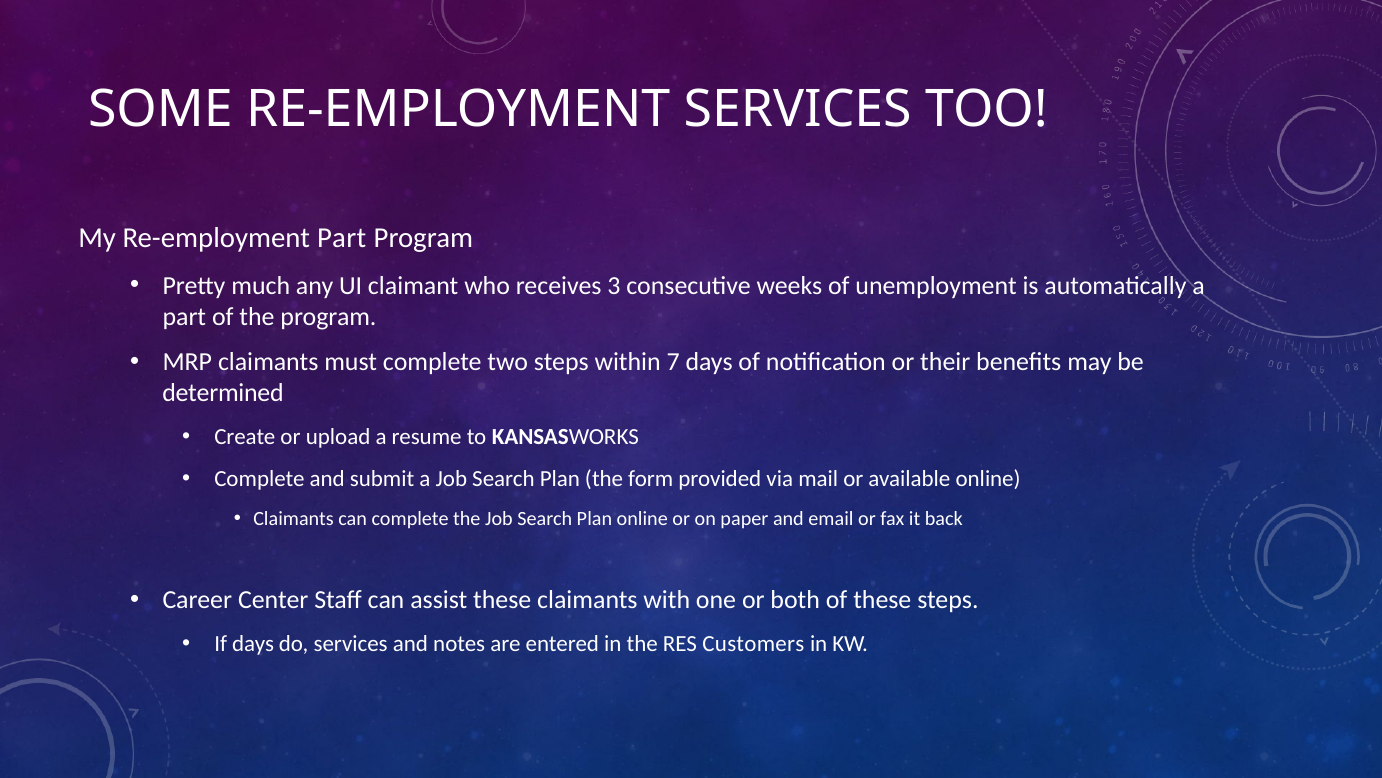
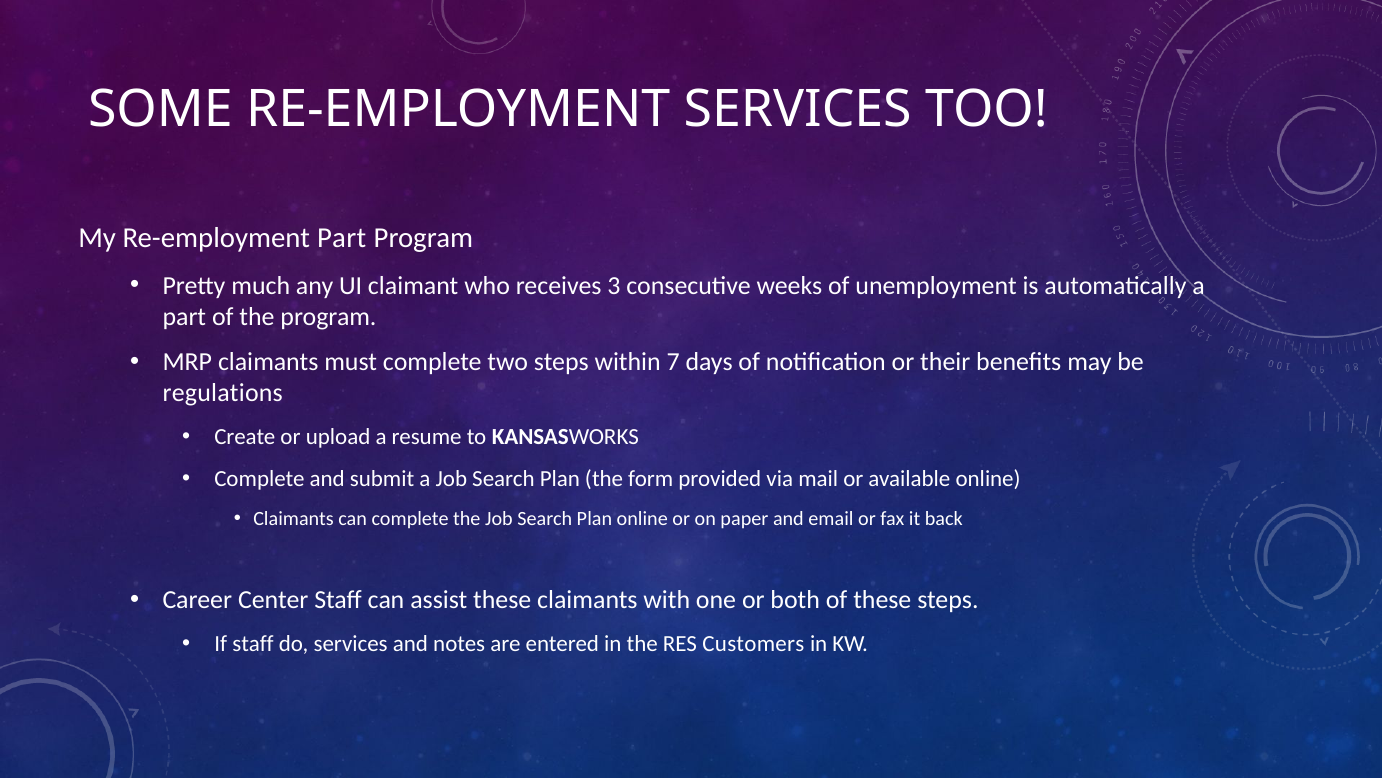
determined: determined -> regulations
If days: days -> staff
